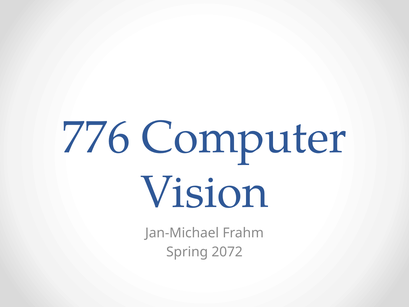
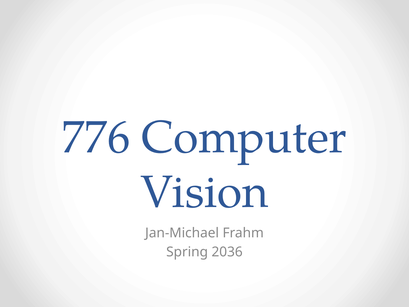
2072: 2072 -> 2036
